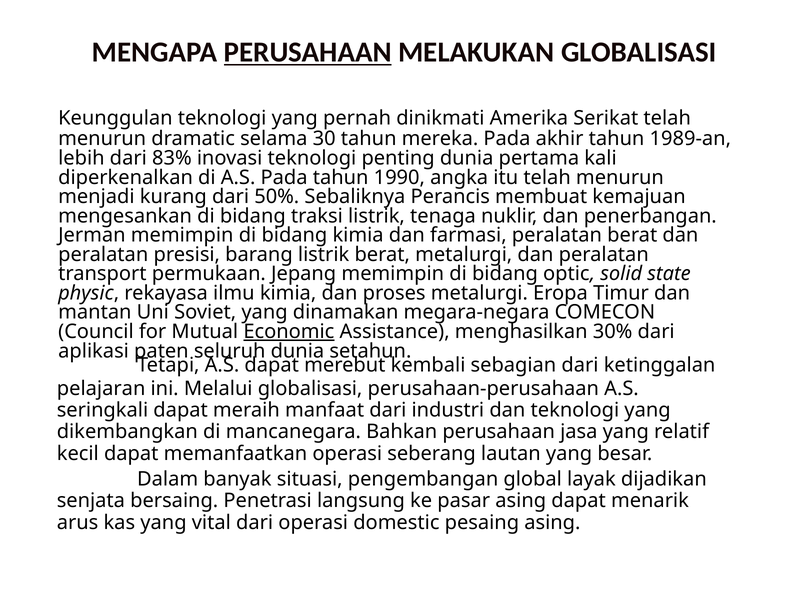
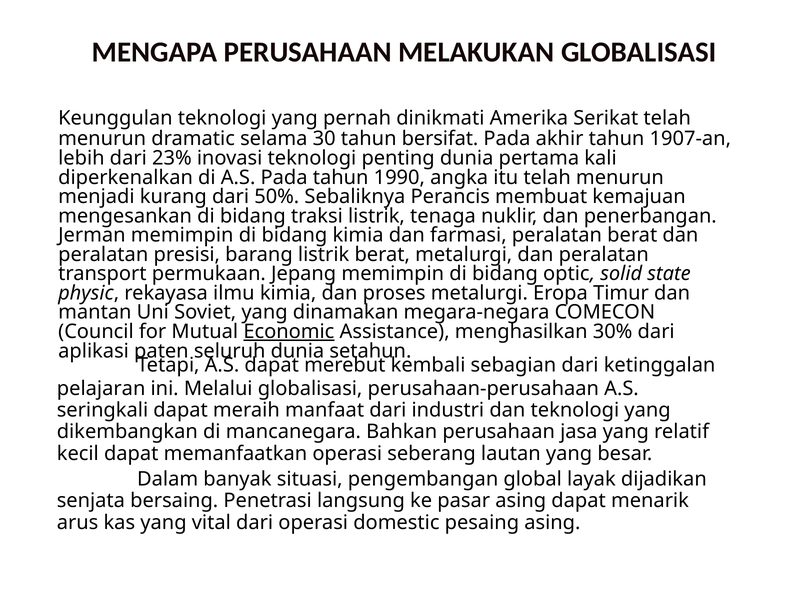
PERUSAHAAN at (308, 52) underline: present -> none
mereka: mereka -> bersifat
1989-an: 1989-an -> 1907-an
83%: 83% -> 23%
